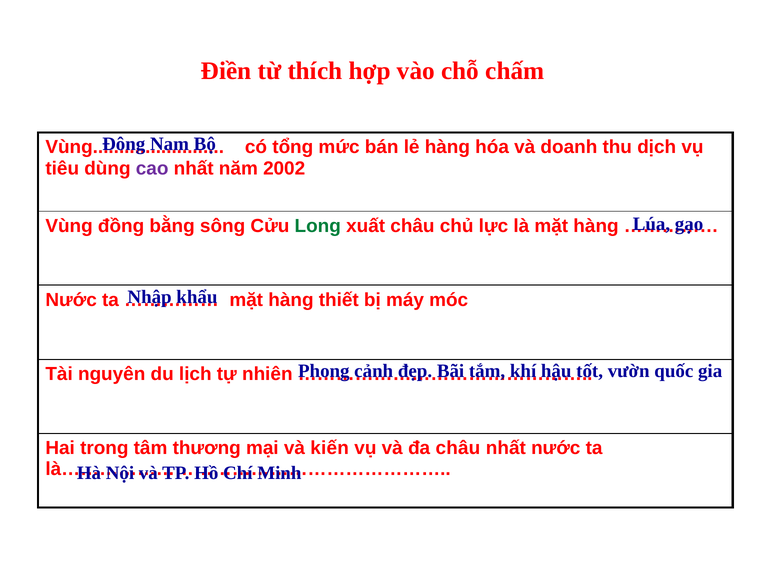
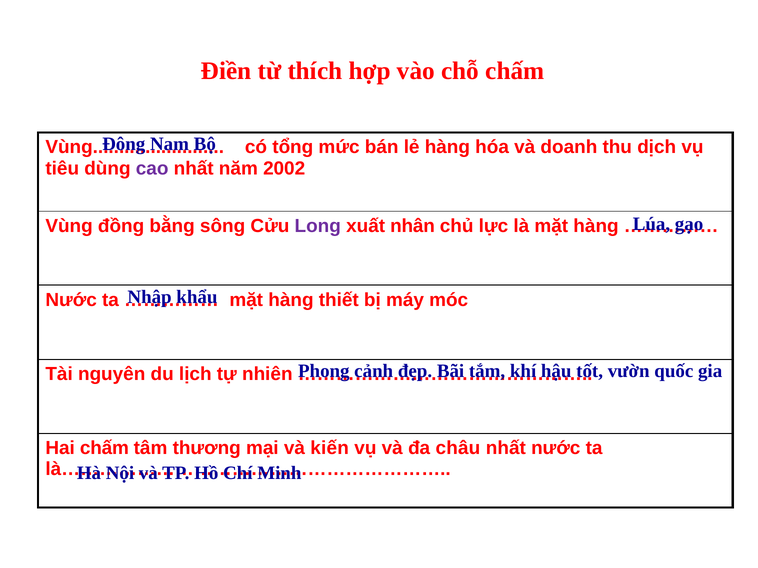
Long colour: green -> purple
xuất châu: châu -> nhân
Hai trong: trong -> chấm
